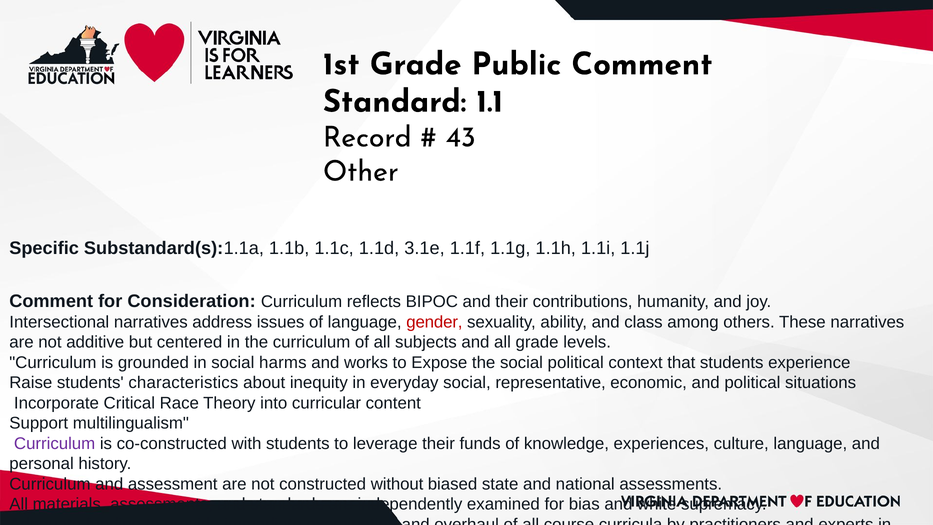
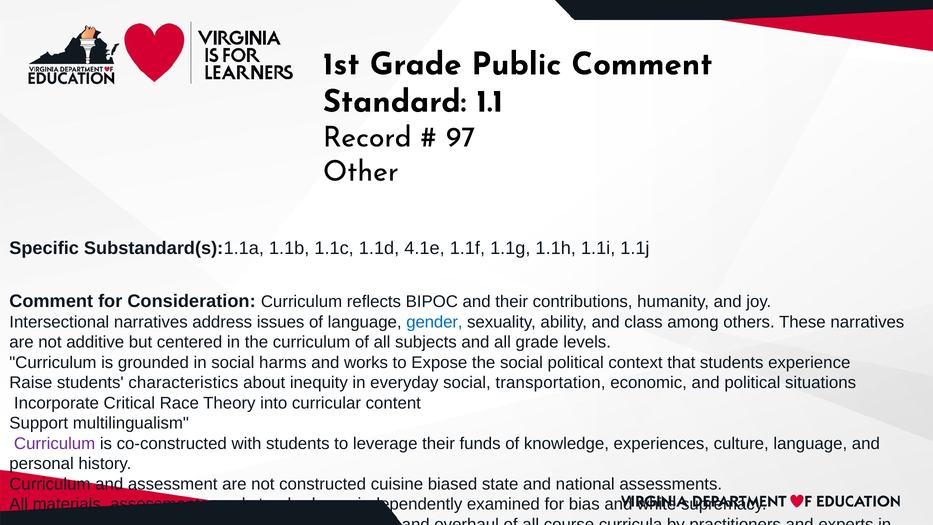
43: 43 -> 97
3.1e: 3.1e -> 4.1e
gender colour: red -> blue
representative: representative -> transportation
without: without -> cuisine
